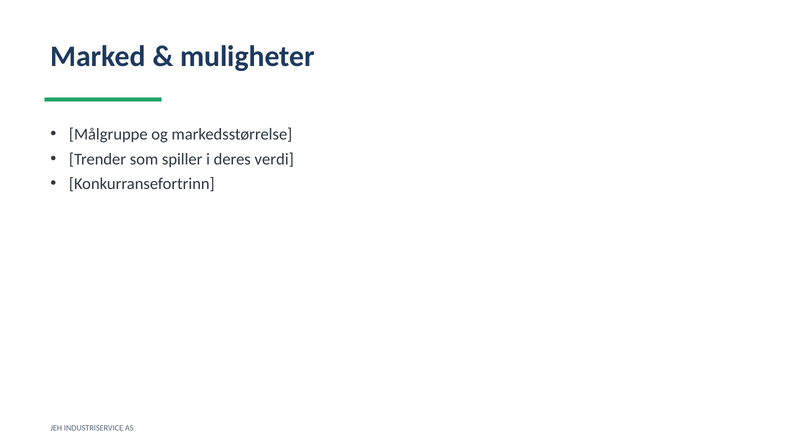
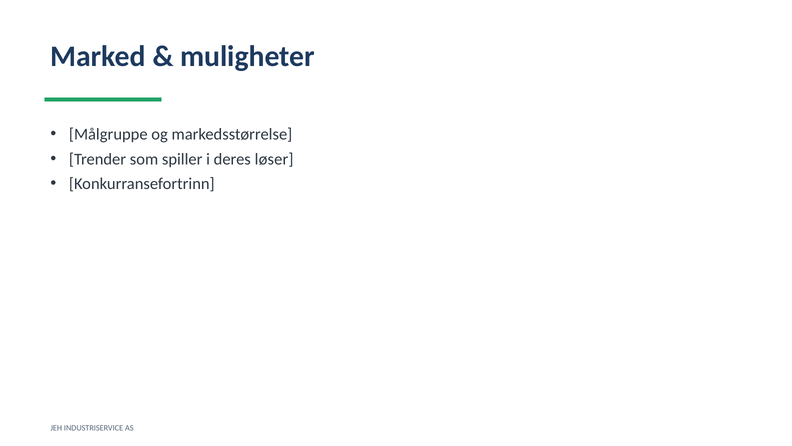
verdi: verdi -> løser
